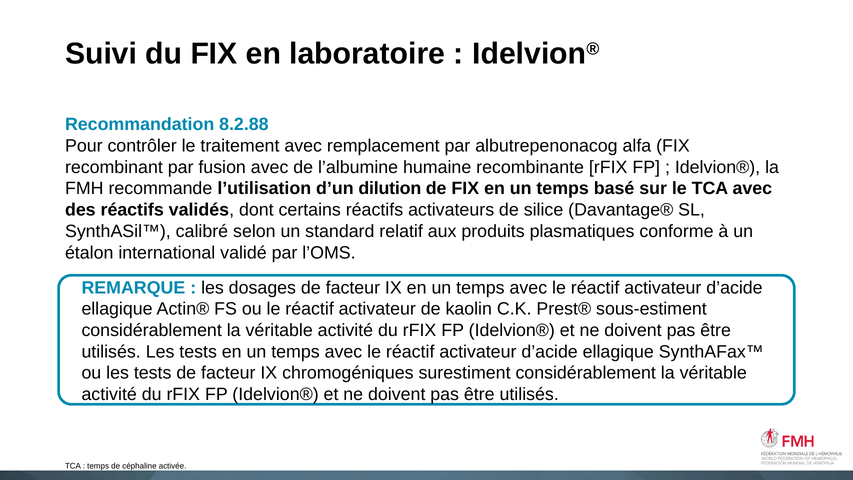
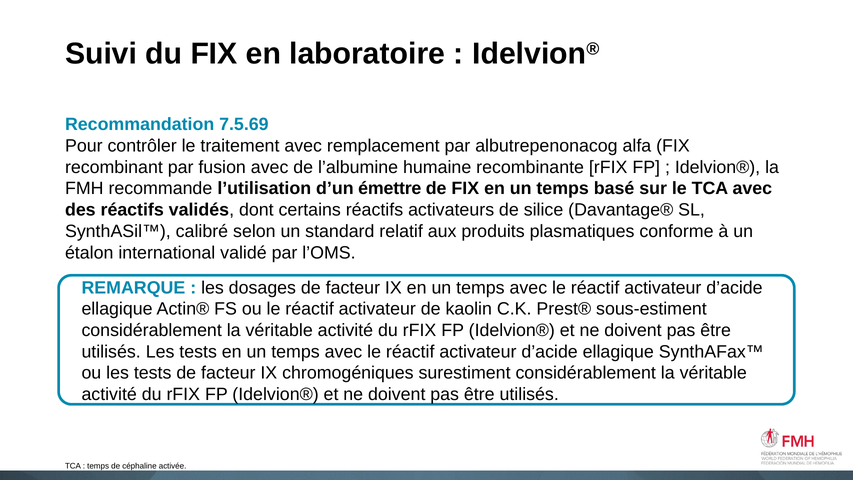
8.2.88: 8.2.88 -> 7.5.69
dilution: dilution -> émettre
